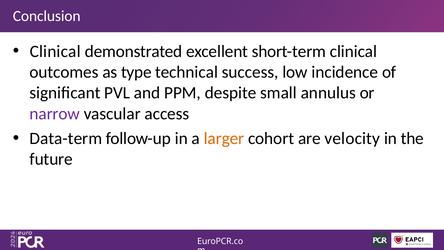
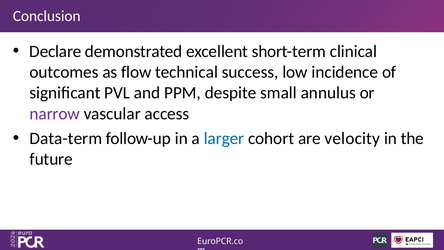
Clinical at (55, 51): Clinical -> Declare
type: type -> flow
larger colour: orange -> blue
